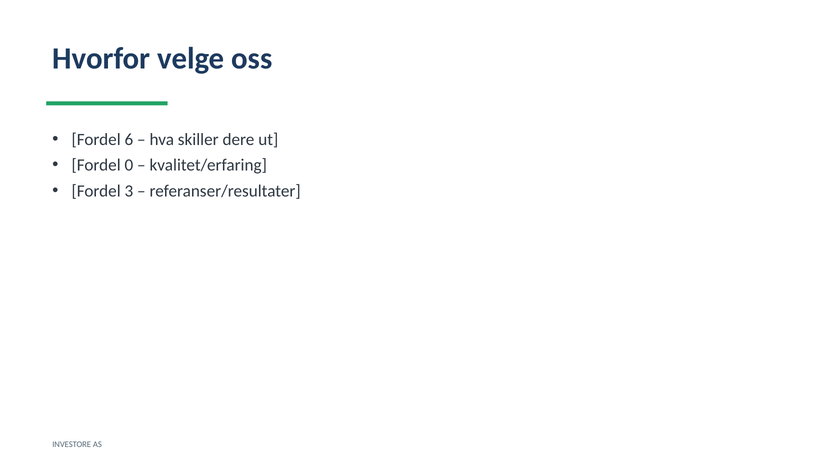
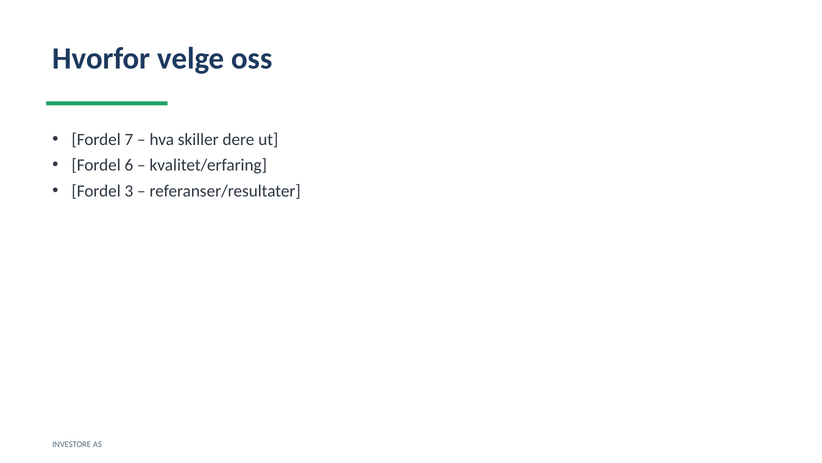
6: 6 -> 7
0: 0 -> 6
